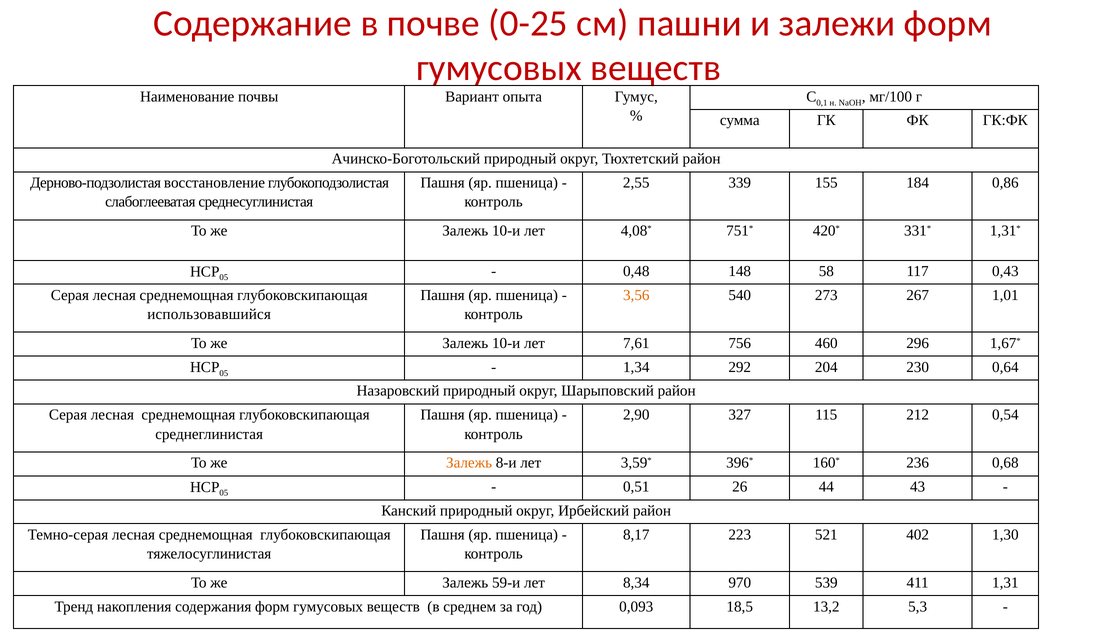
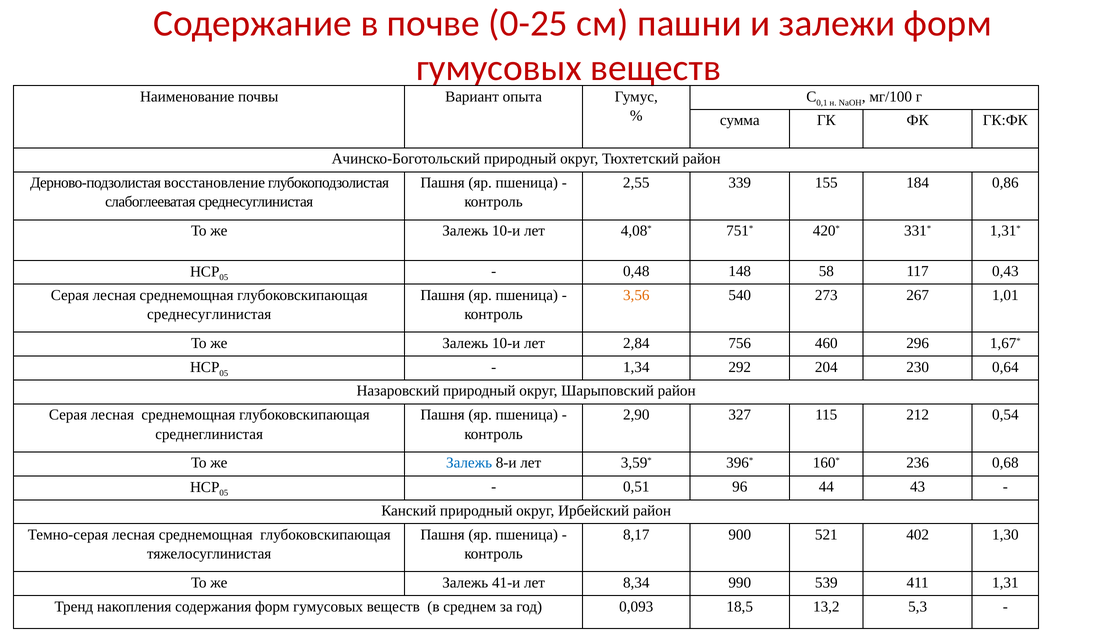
использовавшийся at (209, 314): использовавшийся -> среднесуглинистая
7,61: 7,61 -> 2,84
Залежь at (469, 463) colour: orange -> blue
26: 26 -> 96
223: 223 -> 900
59-и: 59-и -> 41-и
970: 970 -> 990
